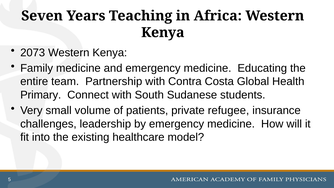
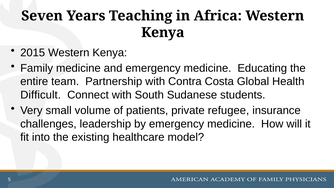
2073: 2073 -> 2015
Primary: Primary -> Difficult
